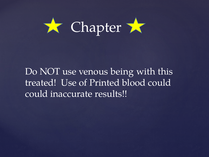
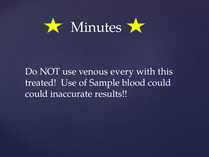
Chapter: Chapter -> Minutes
being: being -> every
Printed: Printed -> Sample
